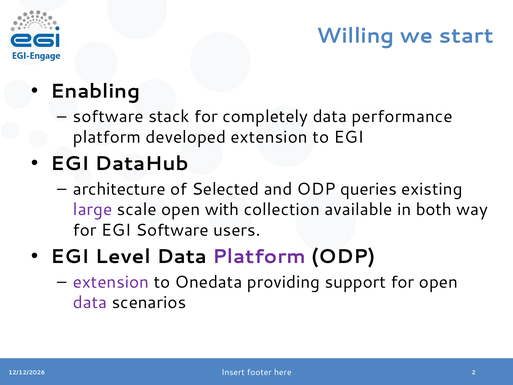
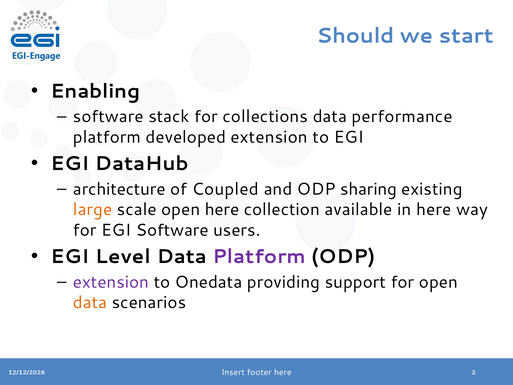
Willing: Willing -> Should
completely: completely -> collections
Selected: Selected -> Coupled
queries: queries -> sharing
large colour: purple -> orange
open with: with -> here
in both: both -> here
data at (90, 302) colour: purple -> orange
